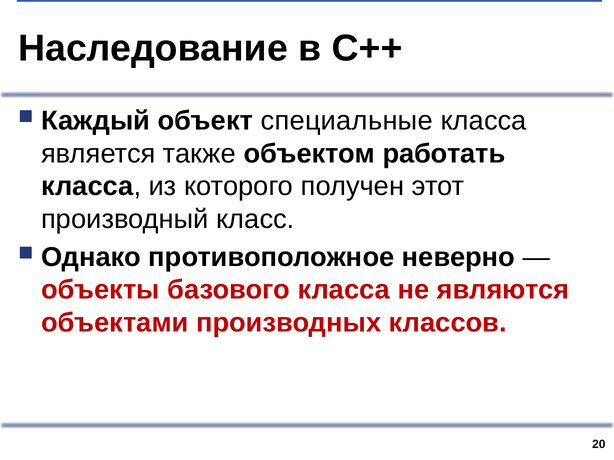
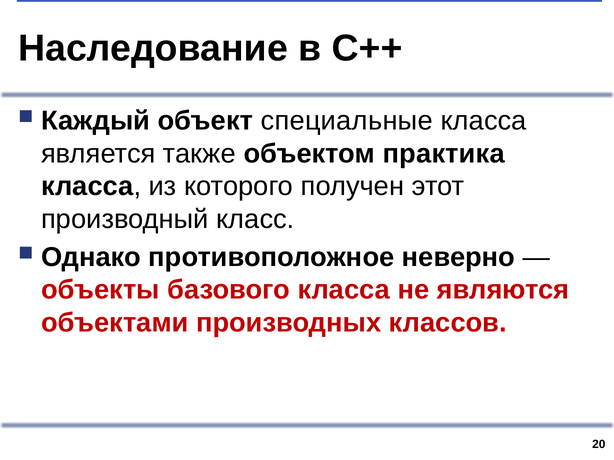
работать: работать -> практика
